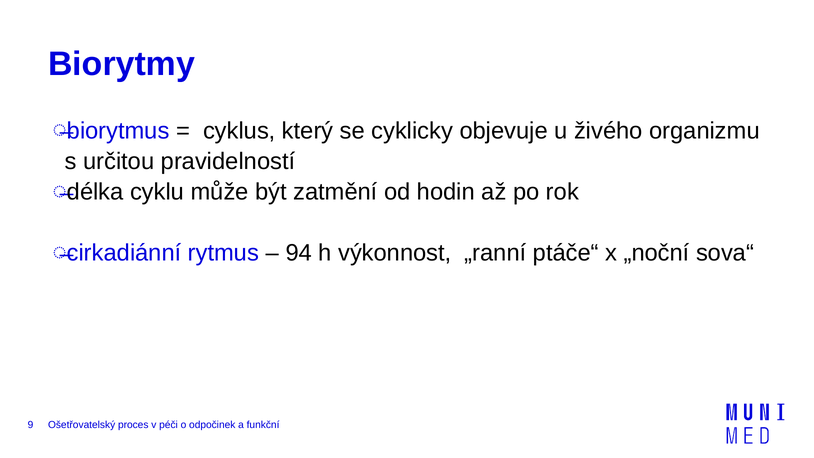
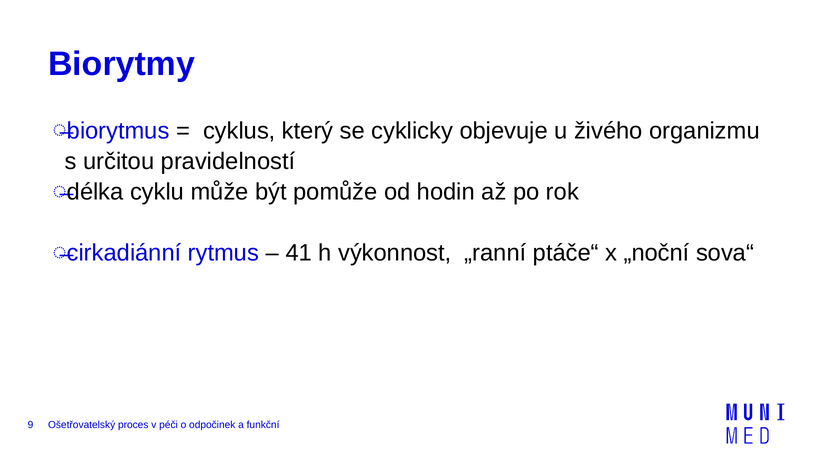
zatmění: zatmění -> pomůže
94: 94 -> 41
